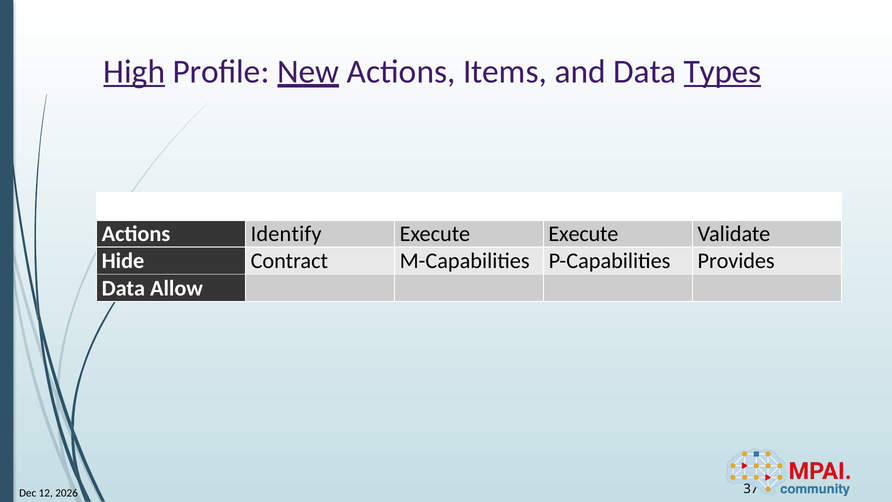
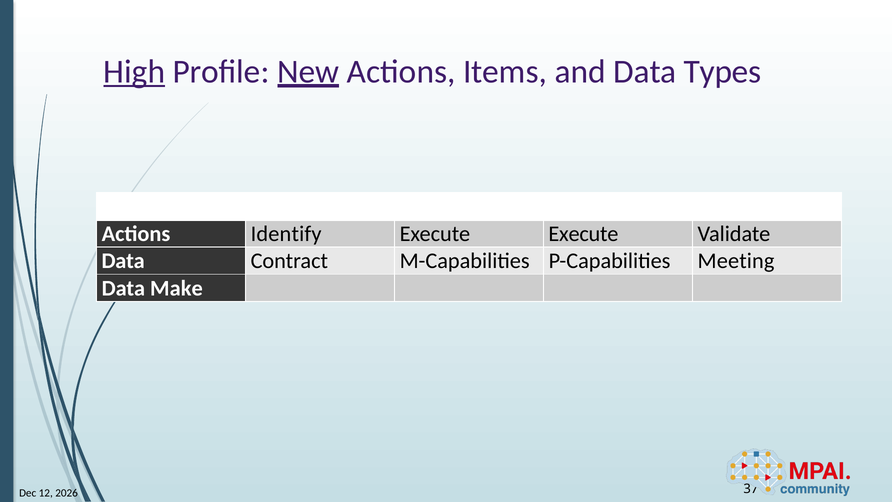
Types underline: present -> none
Hide at (123, 261): Hide -> Data
Provides: Provides -> Meeting
Allow: Allow -> Make
